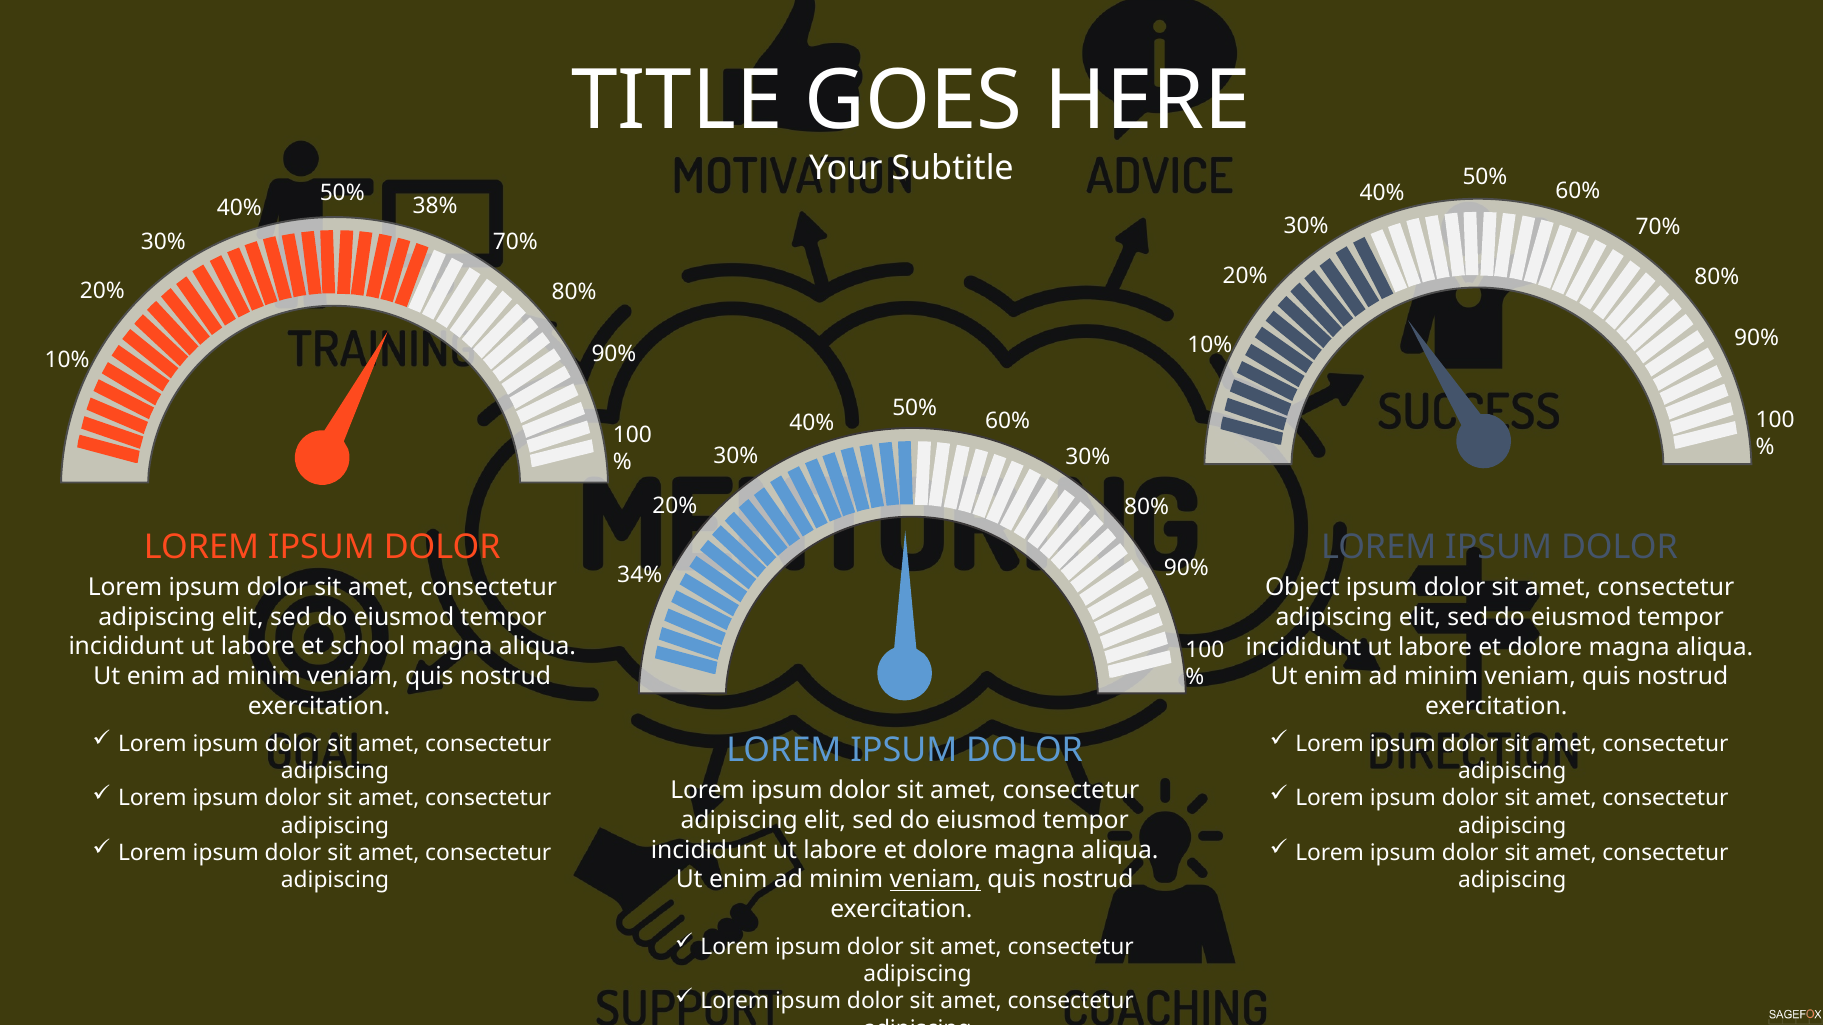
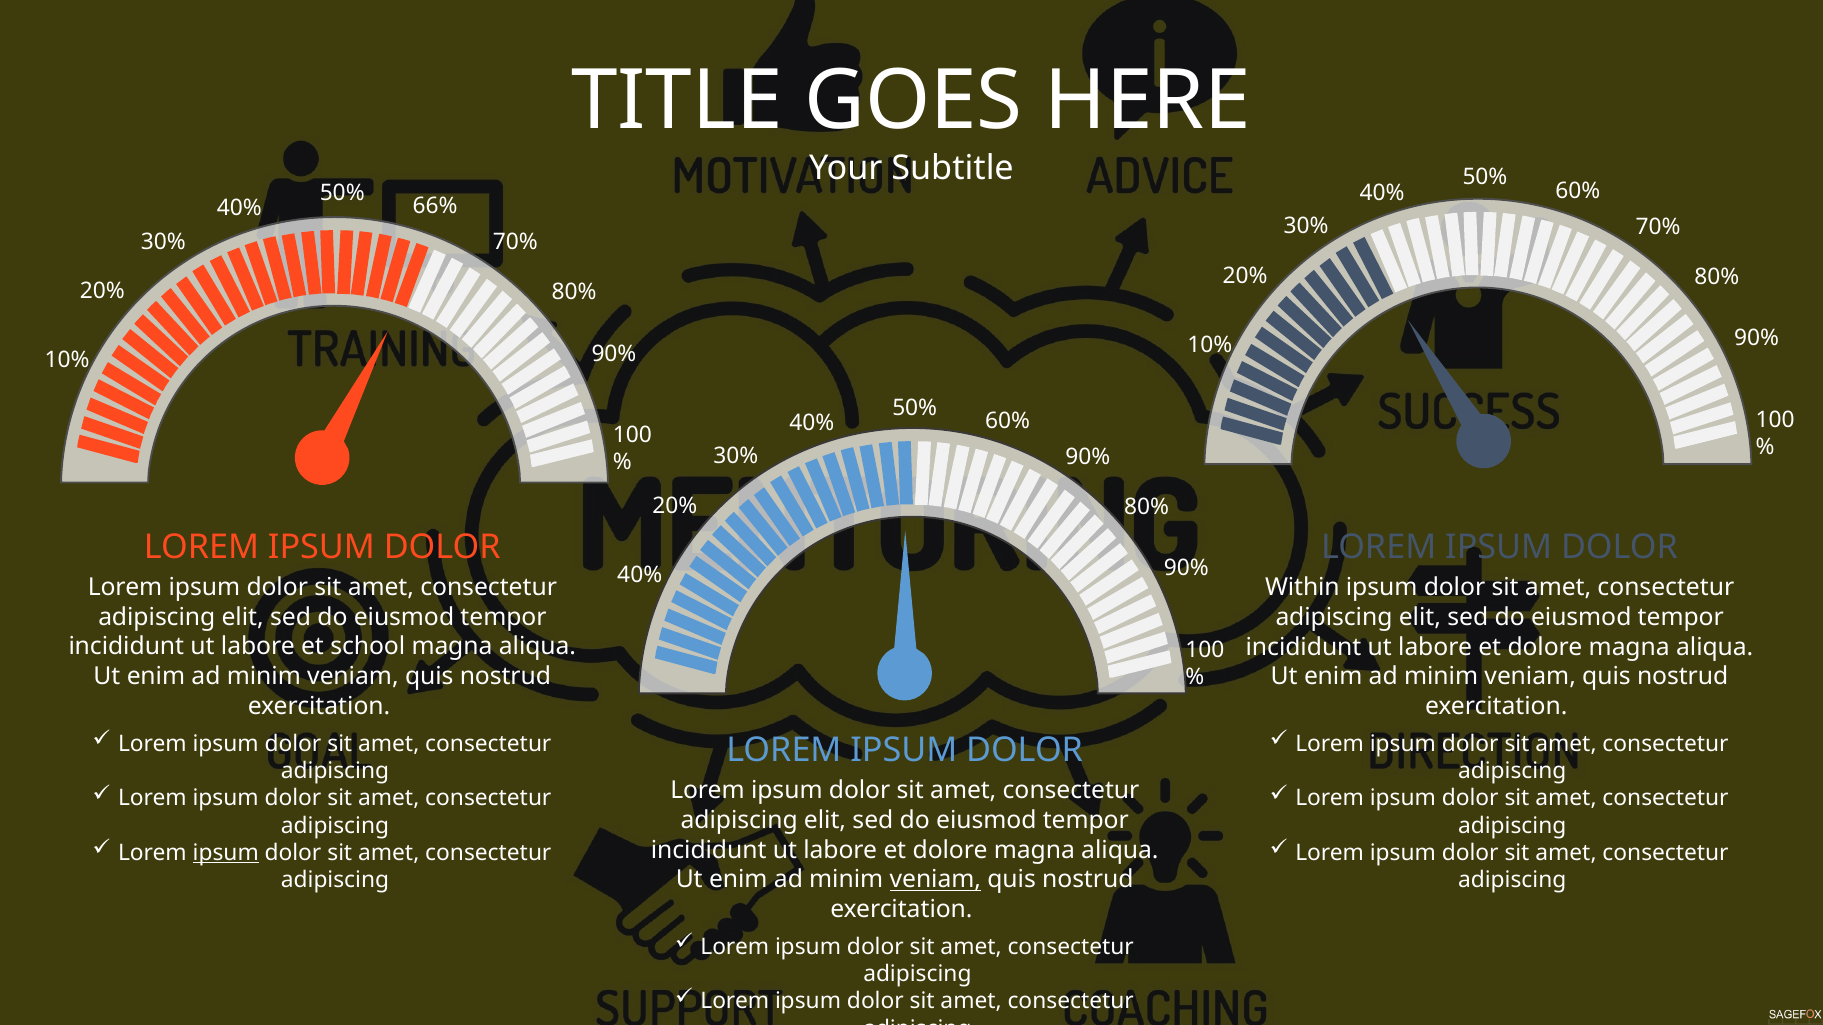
38%: 38% -> 66%
30% at (1088, 457): 30% -> 90%
34% at (640, 575): 34% -> 40%
Object: Object -> Within
ipsum at (226, 853) underline: none -> present
